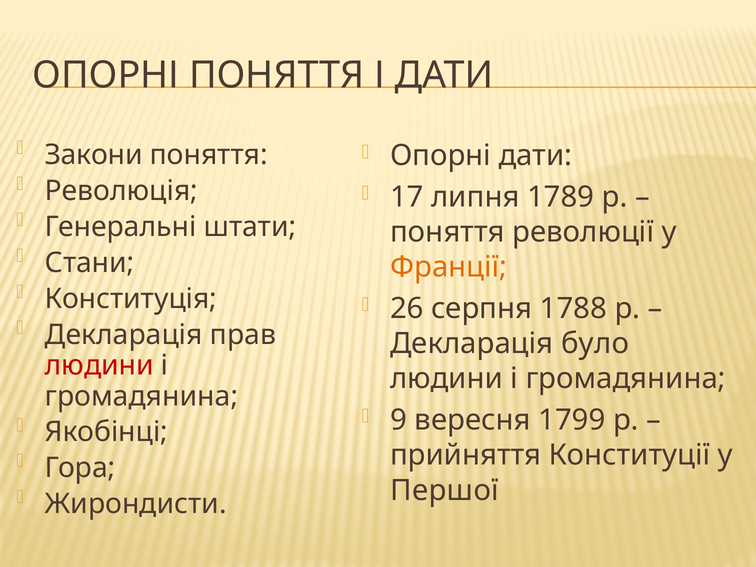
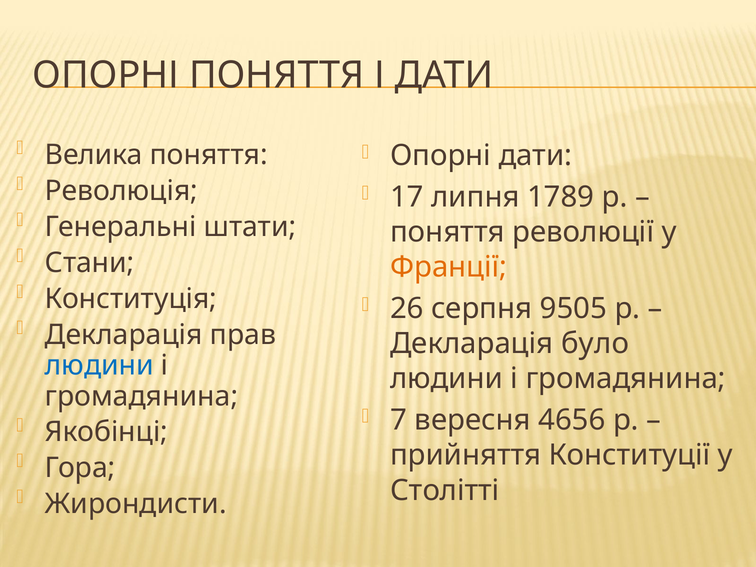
Закони: Закони -> Велика
1788: 1788 -> 9505
людини at (99, 366) colour: red -> blue
9: 9 -> 7
1799: 1799 -> 4656
Першої: Першої -> Столітті
